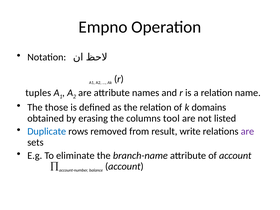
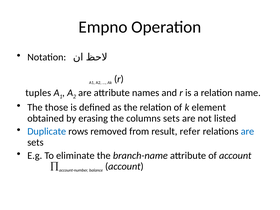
domains: domains -> element
columns tool: tool -> sets
write: write -> refer
are at (247, 131) colour: purple -> blue
